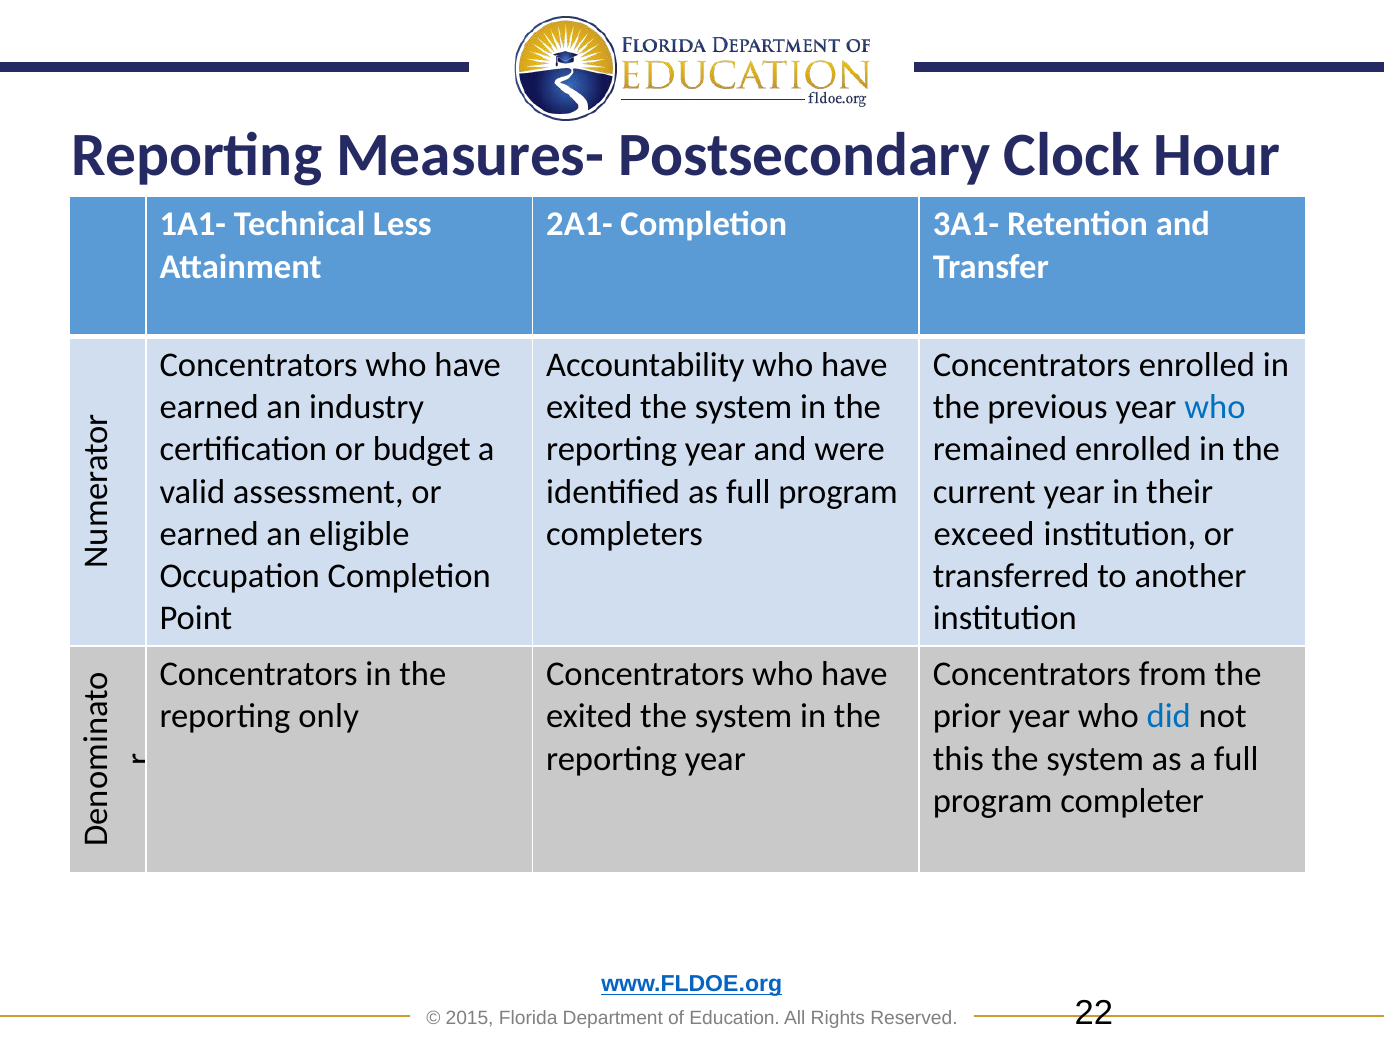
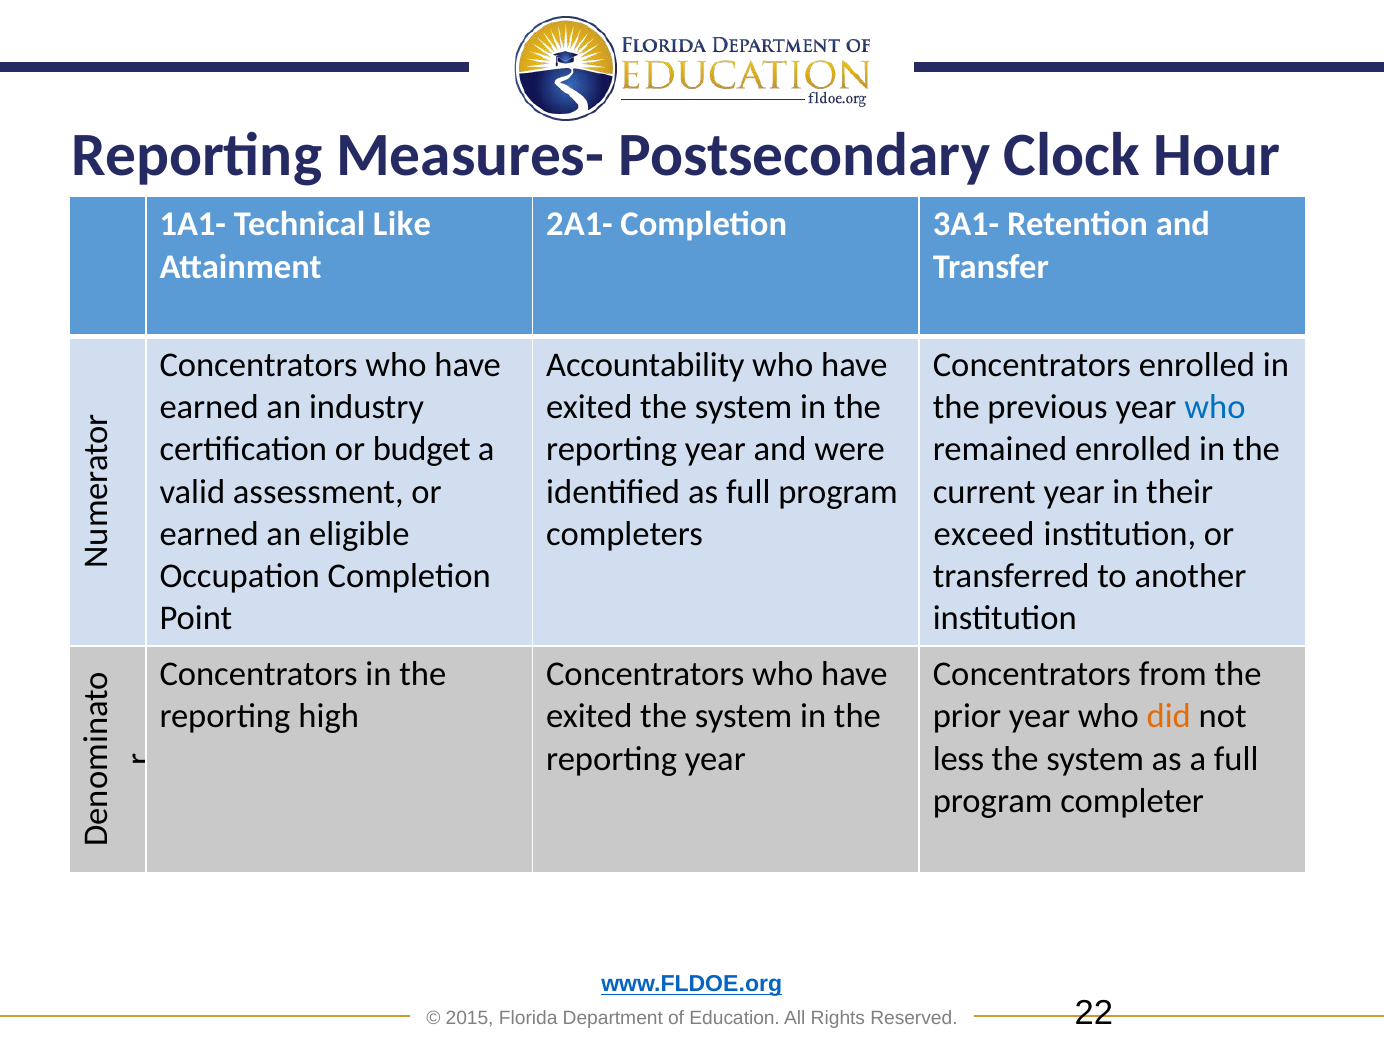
Less: Less -> Like
only: only -> high
did colour: blue -> orange
this: this -> less
